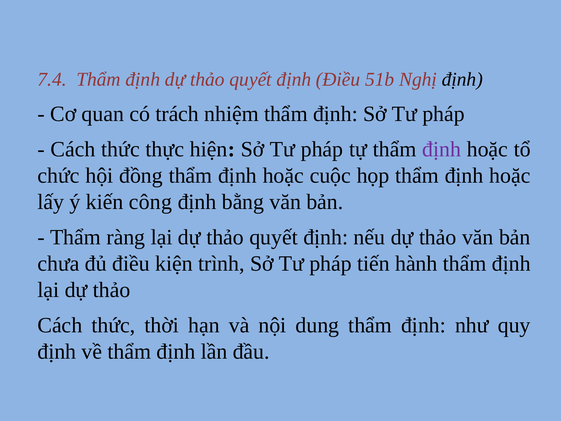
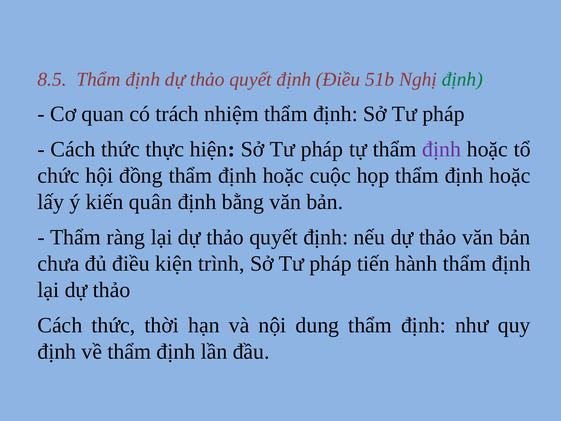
7.4: 7.4 -> 8.5
định at (462, 79) colour: black -> green
công: công -> quân
